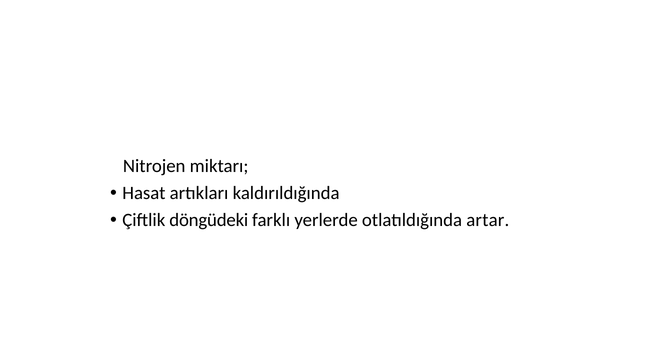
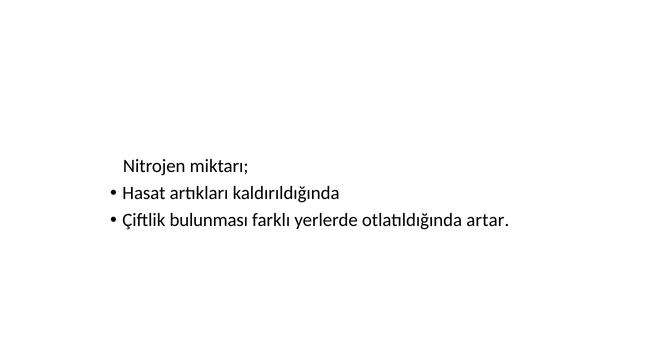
döngüdeki: döngüdeki -> bulunması
